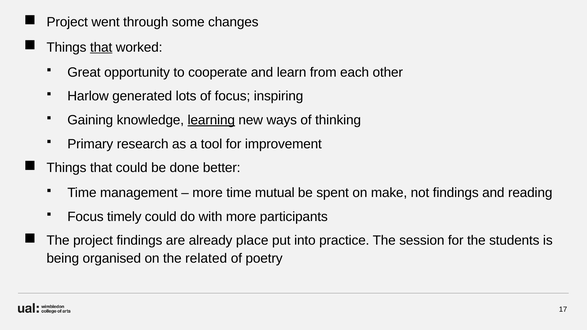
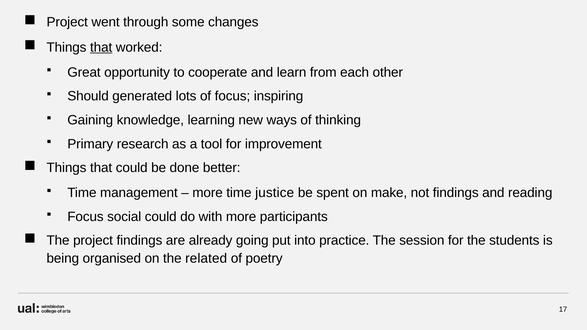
Harlow: Harlow -> Should
learning underline: present -> none
mutual: mutual -> justice
timely: timely -> social
place: place -> going
